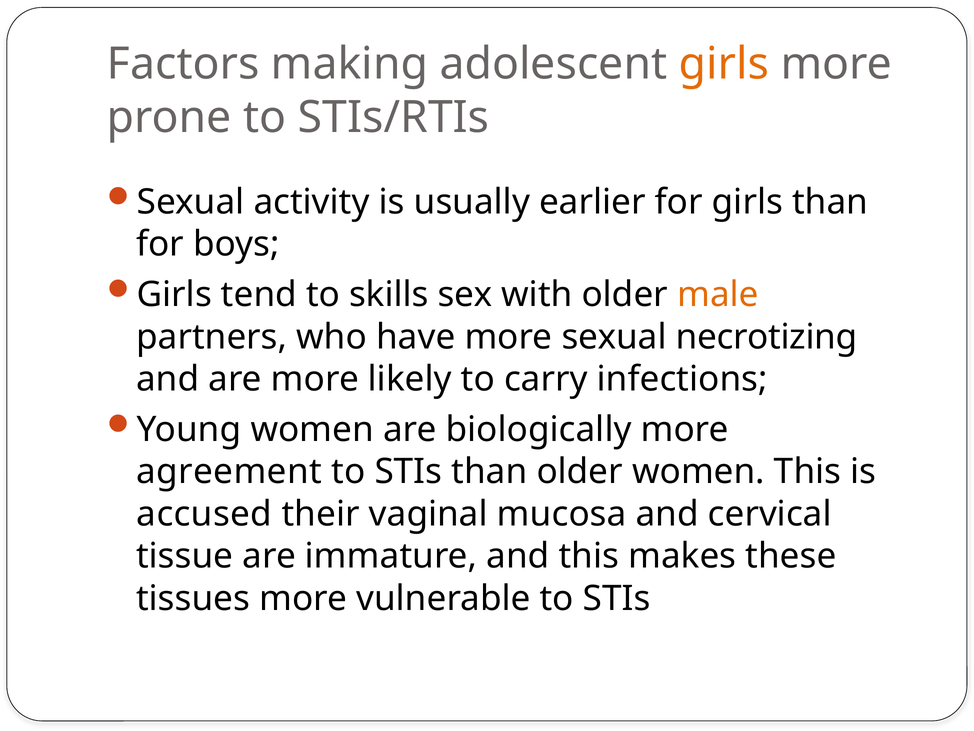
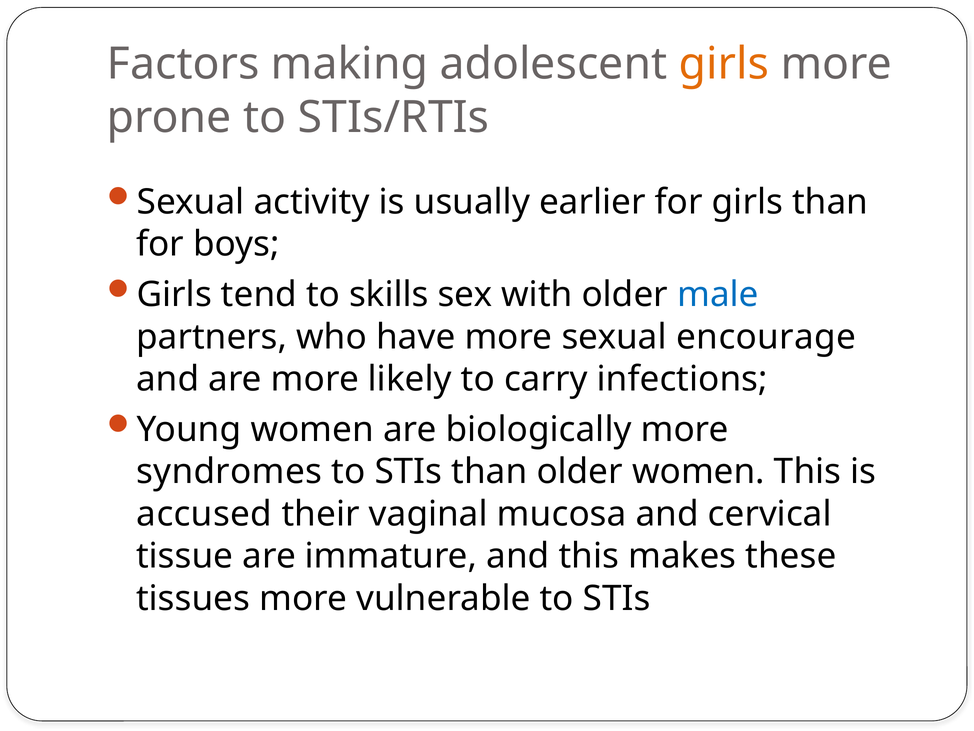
male colour: orange -> blue
necrotizing: necrotizing -> encourage
agreement: agreement -> syndromes
